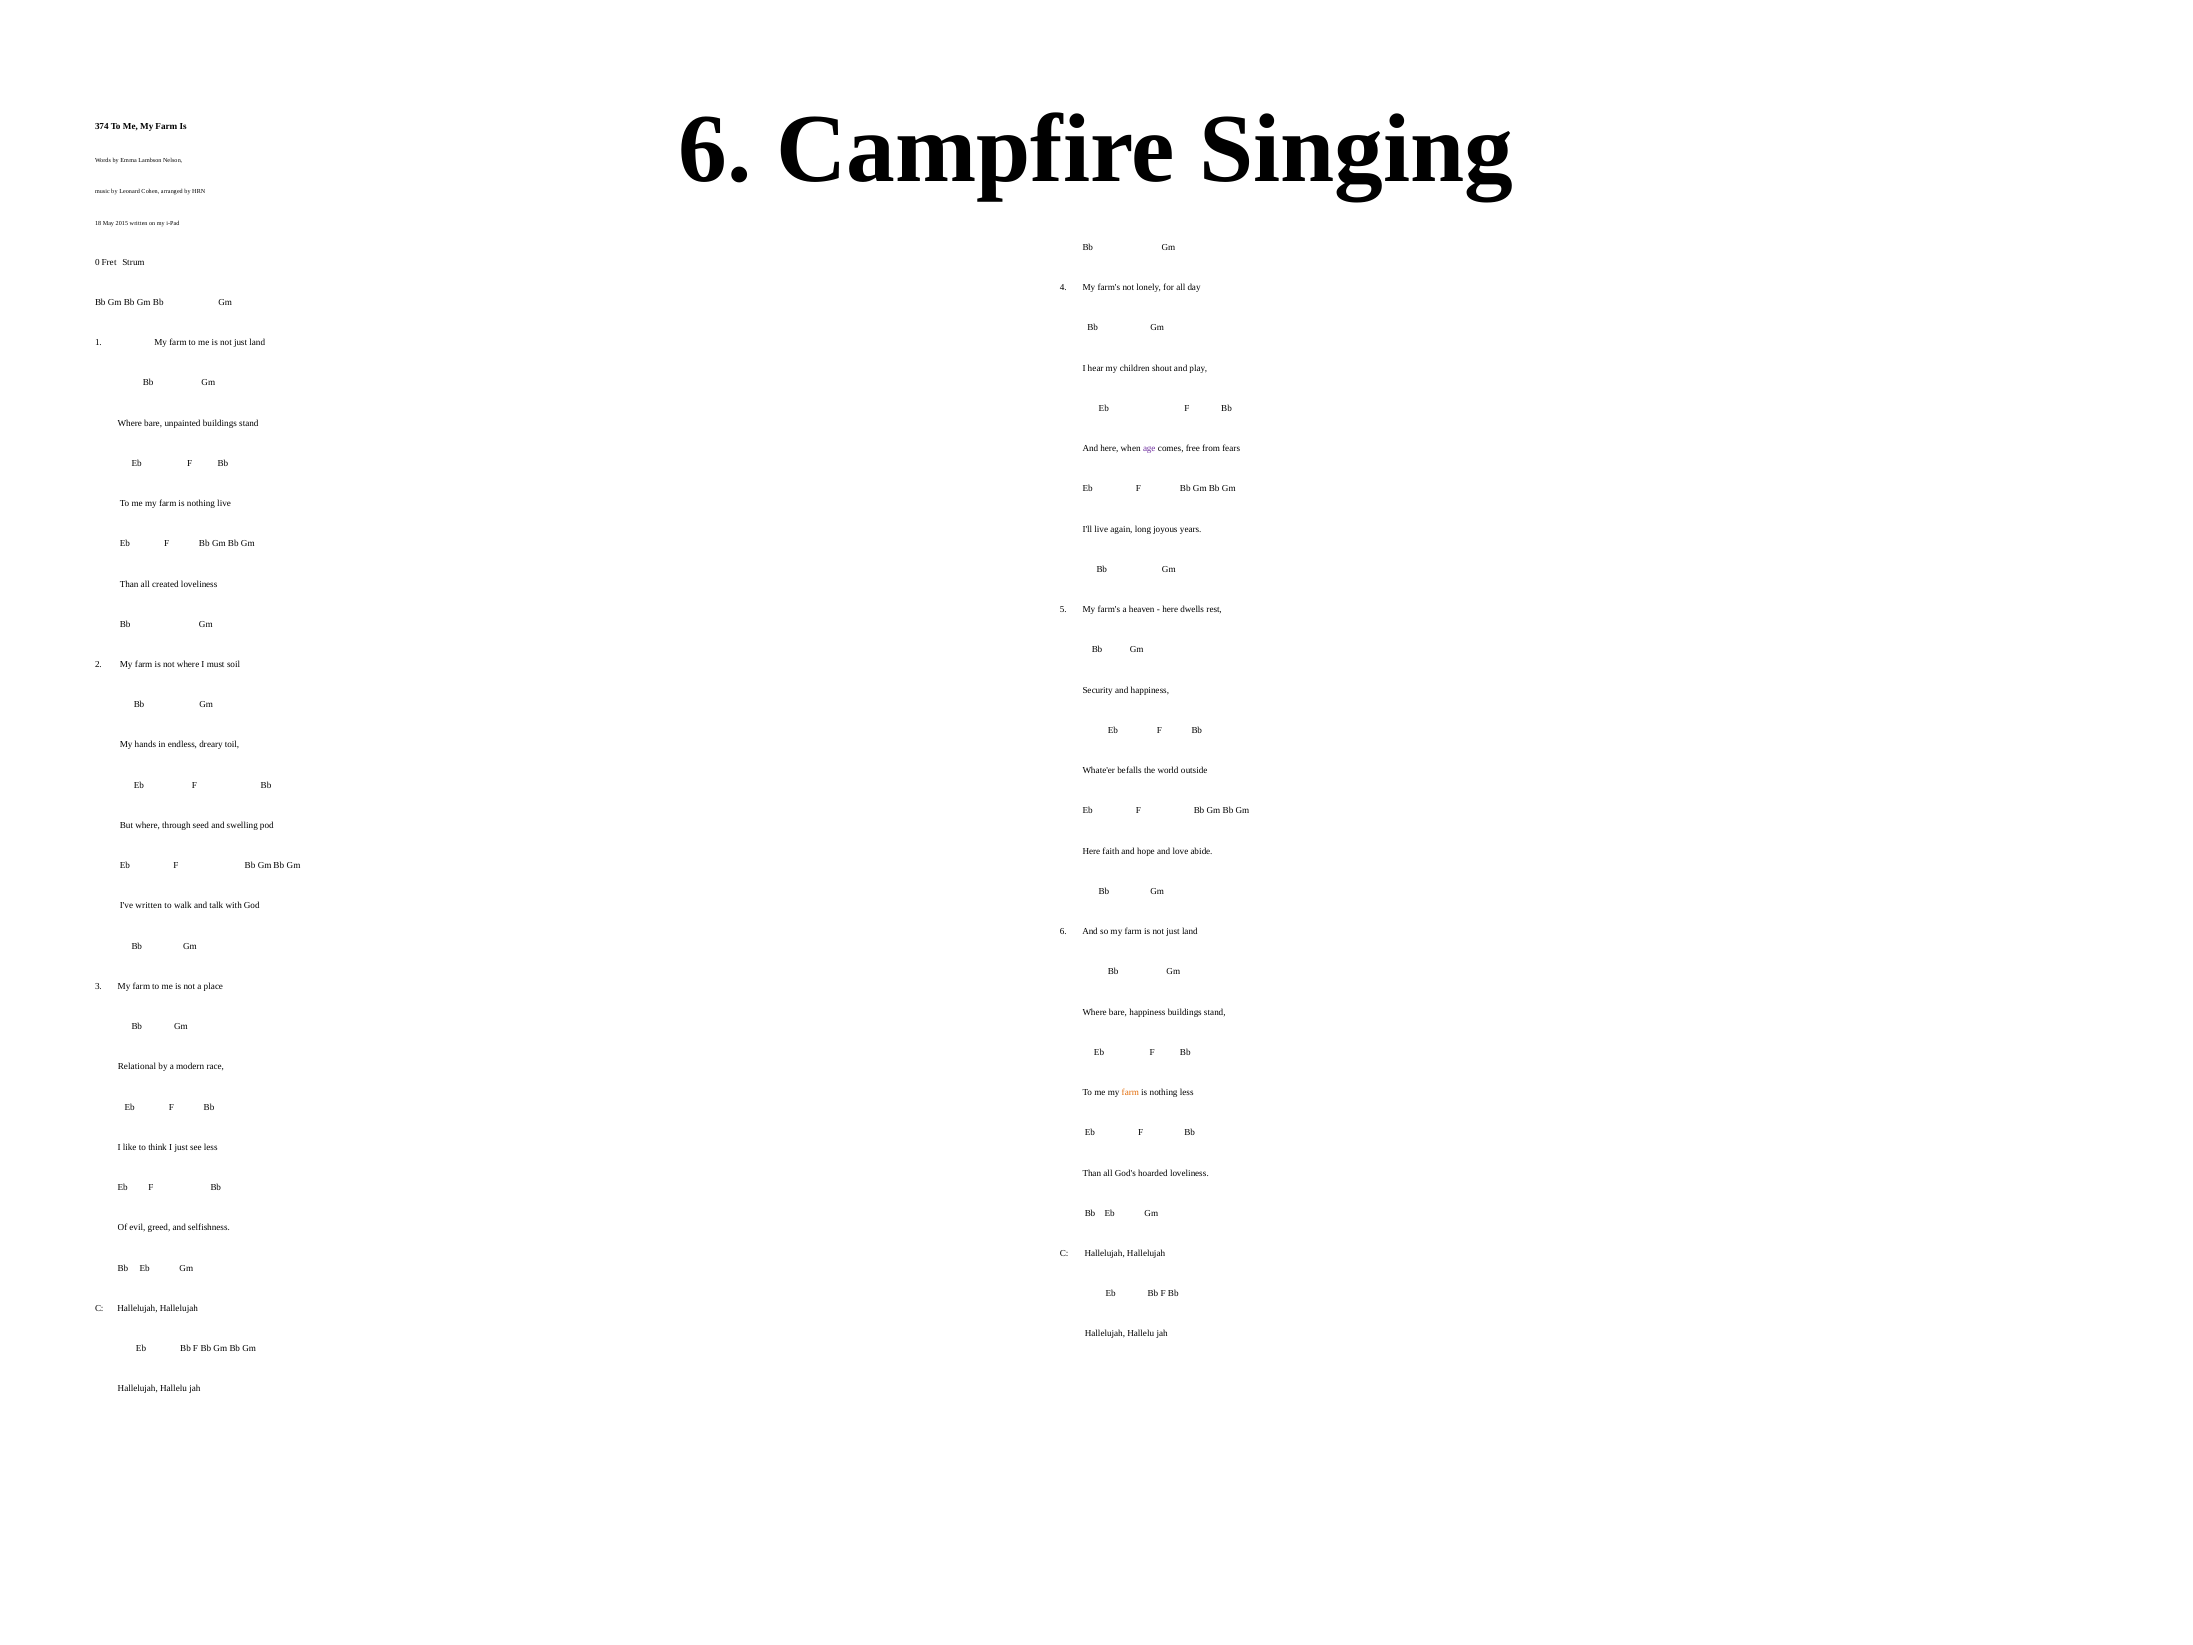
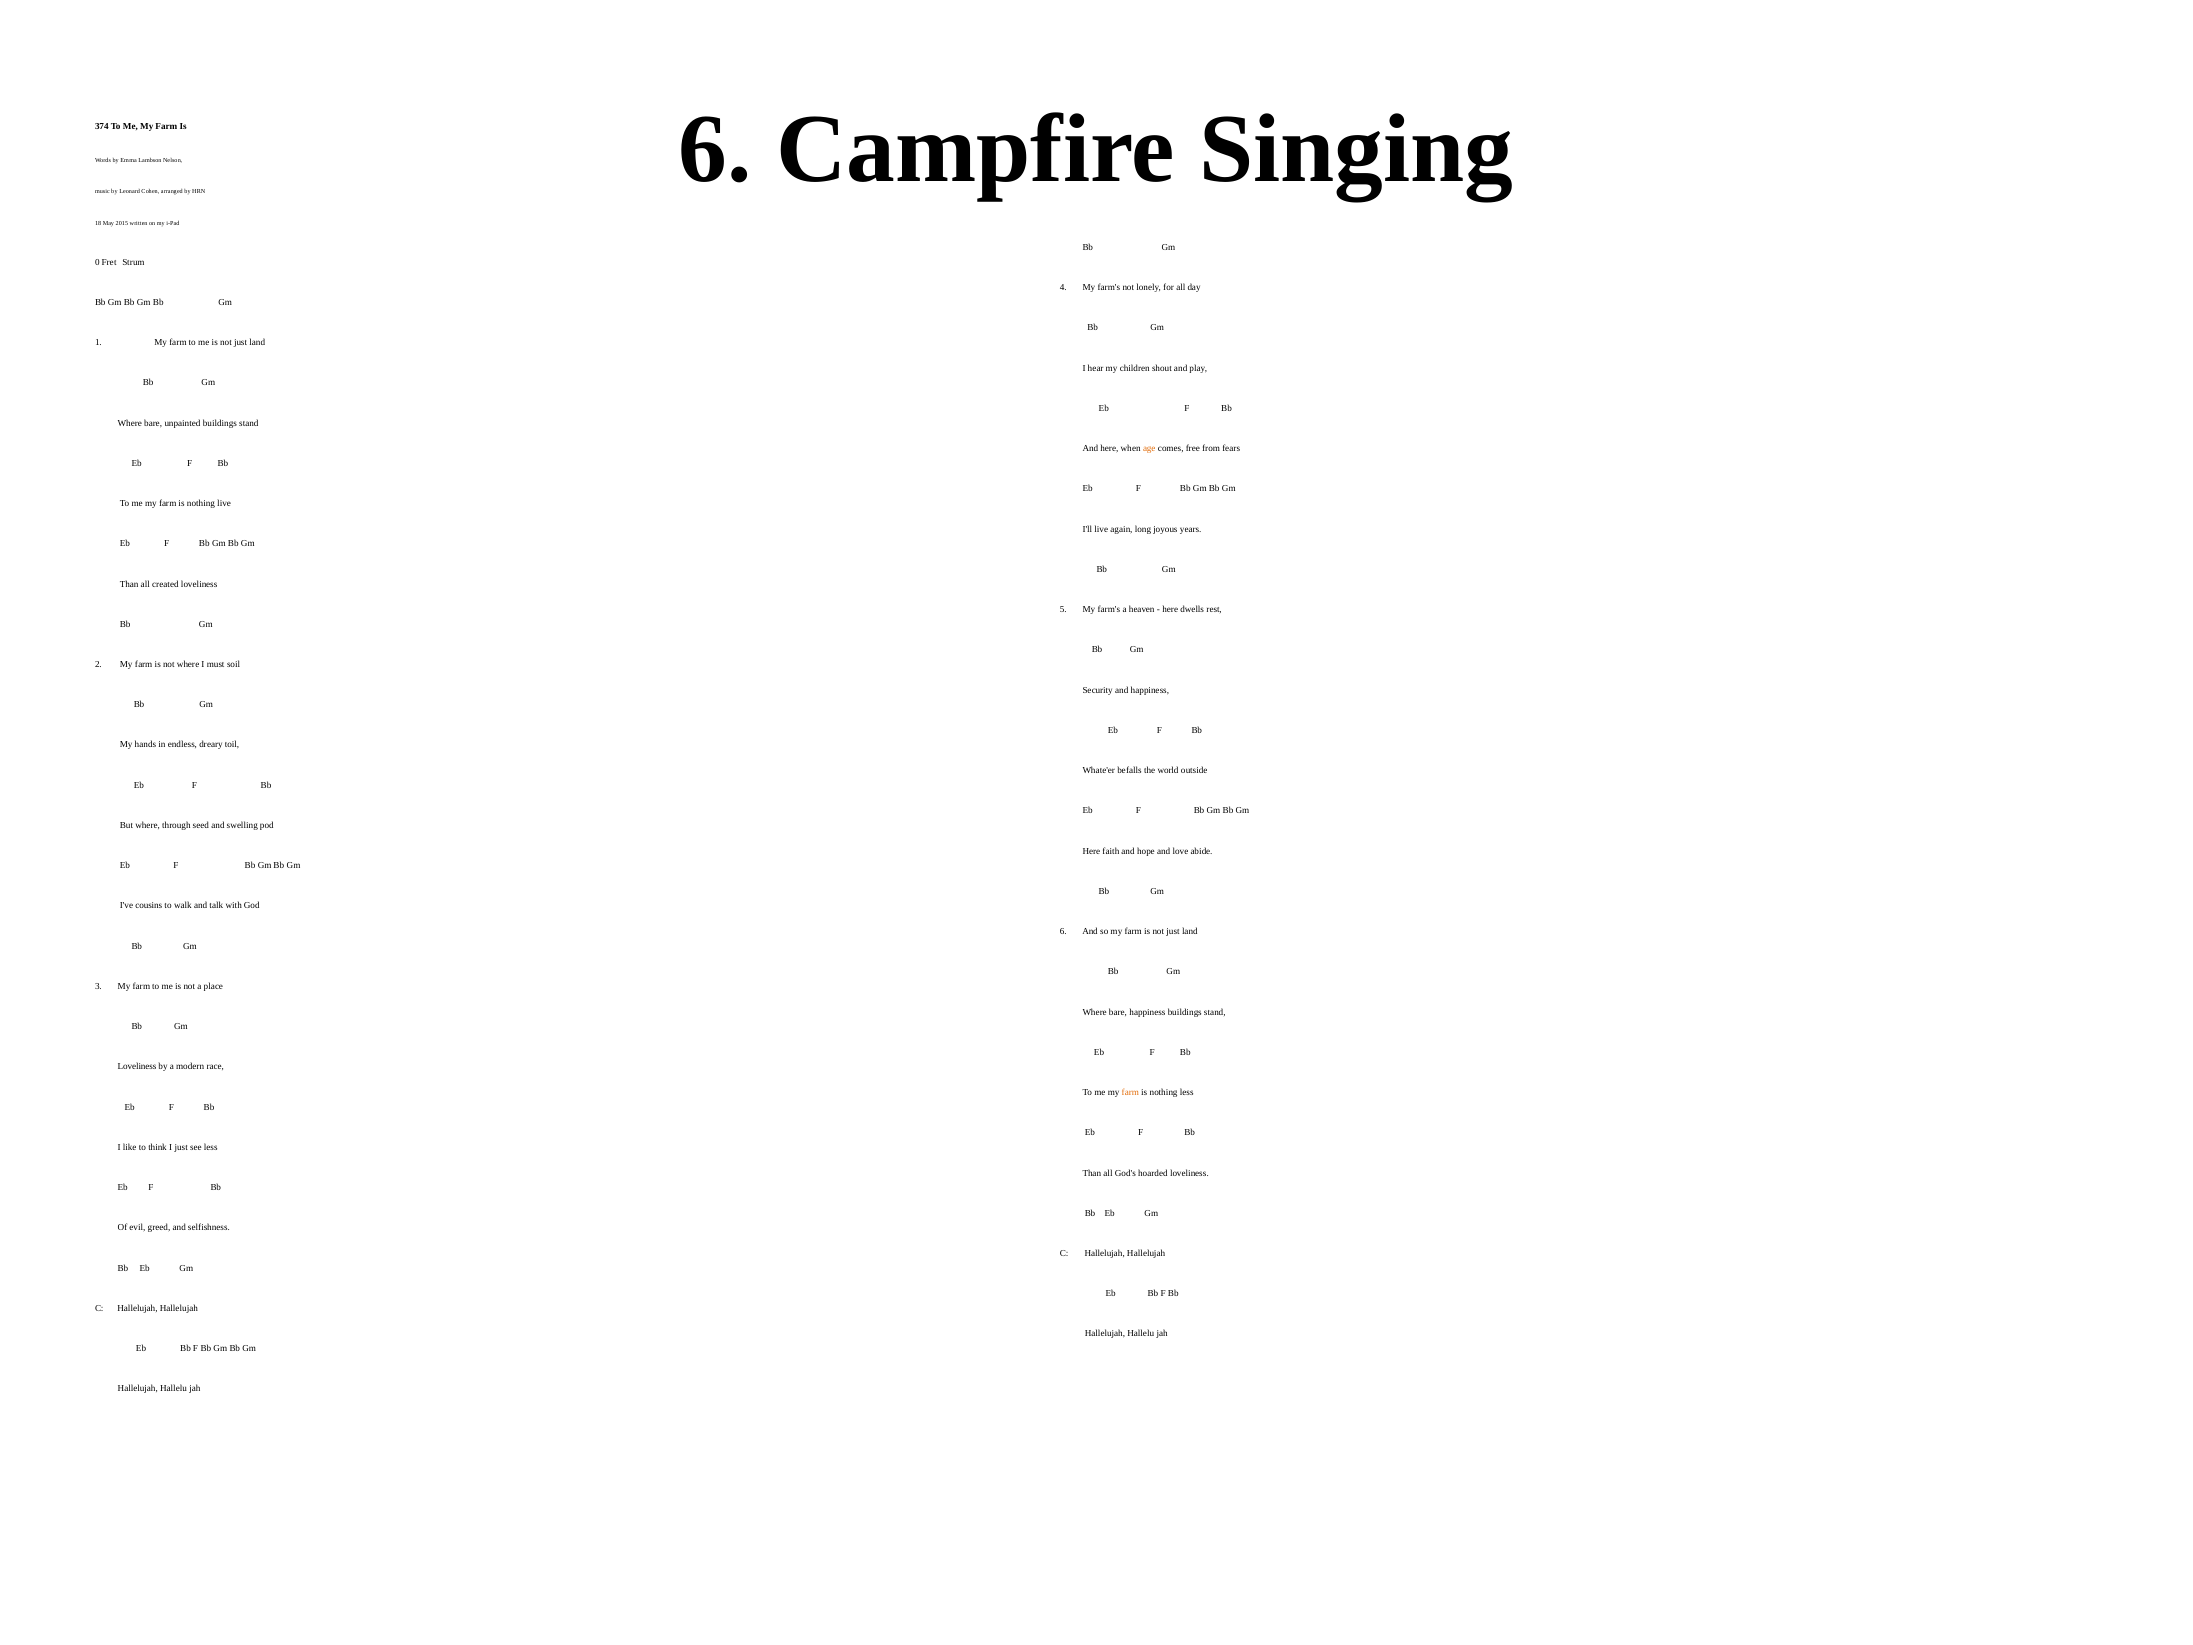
age colour: purple -> orange
I've written: written -> cousins
Relational at (137, 1067): Relational -> Loveliness
